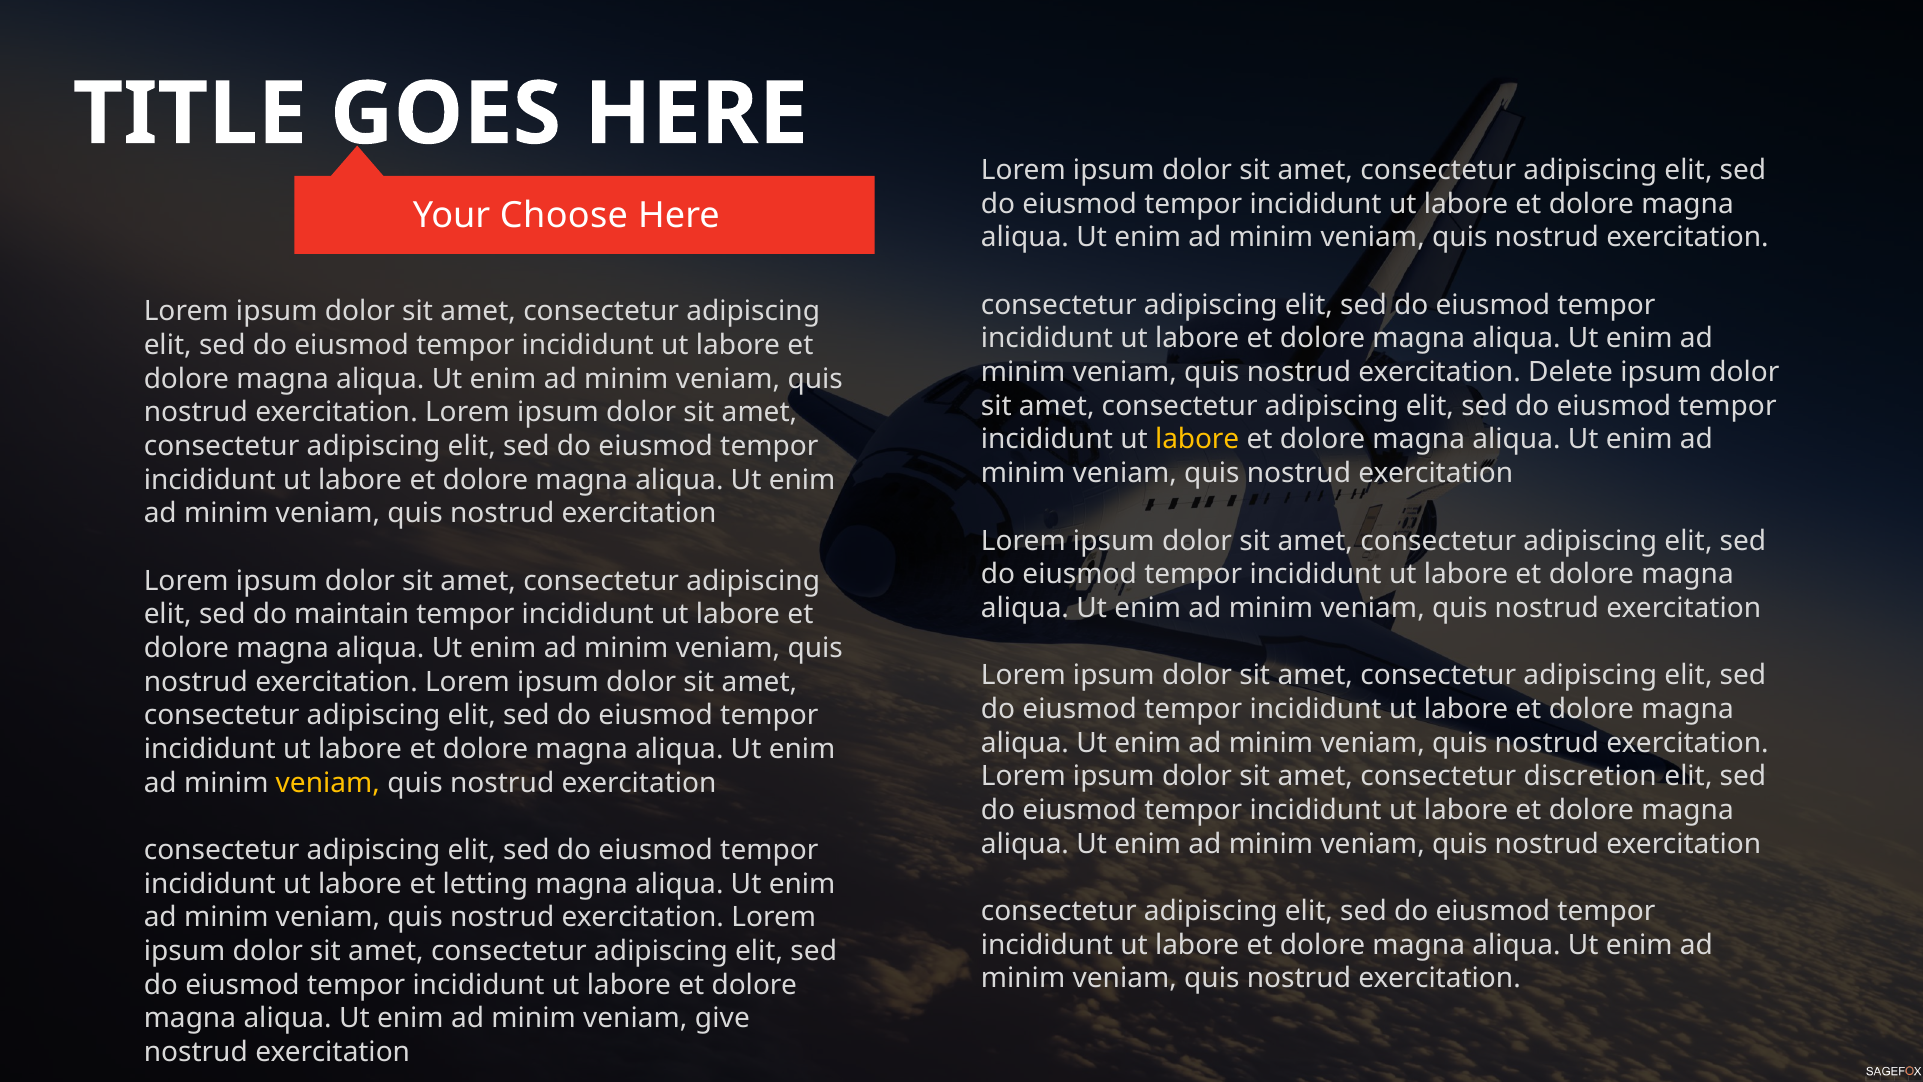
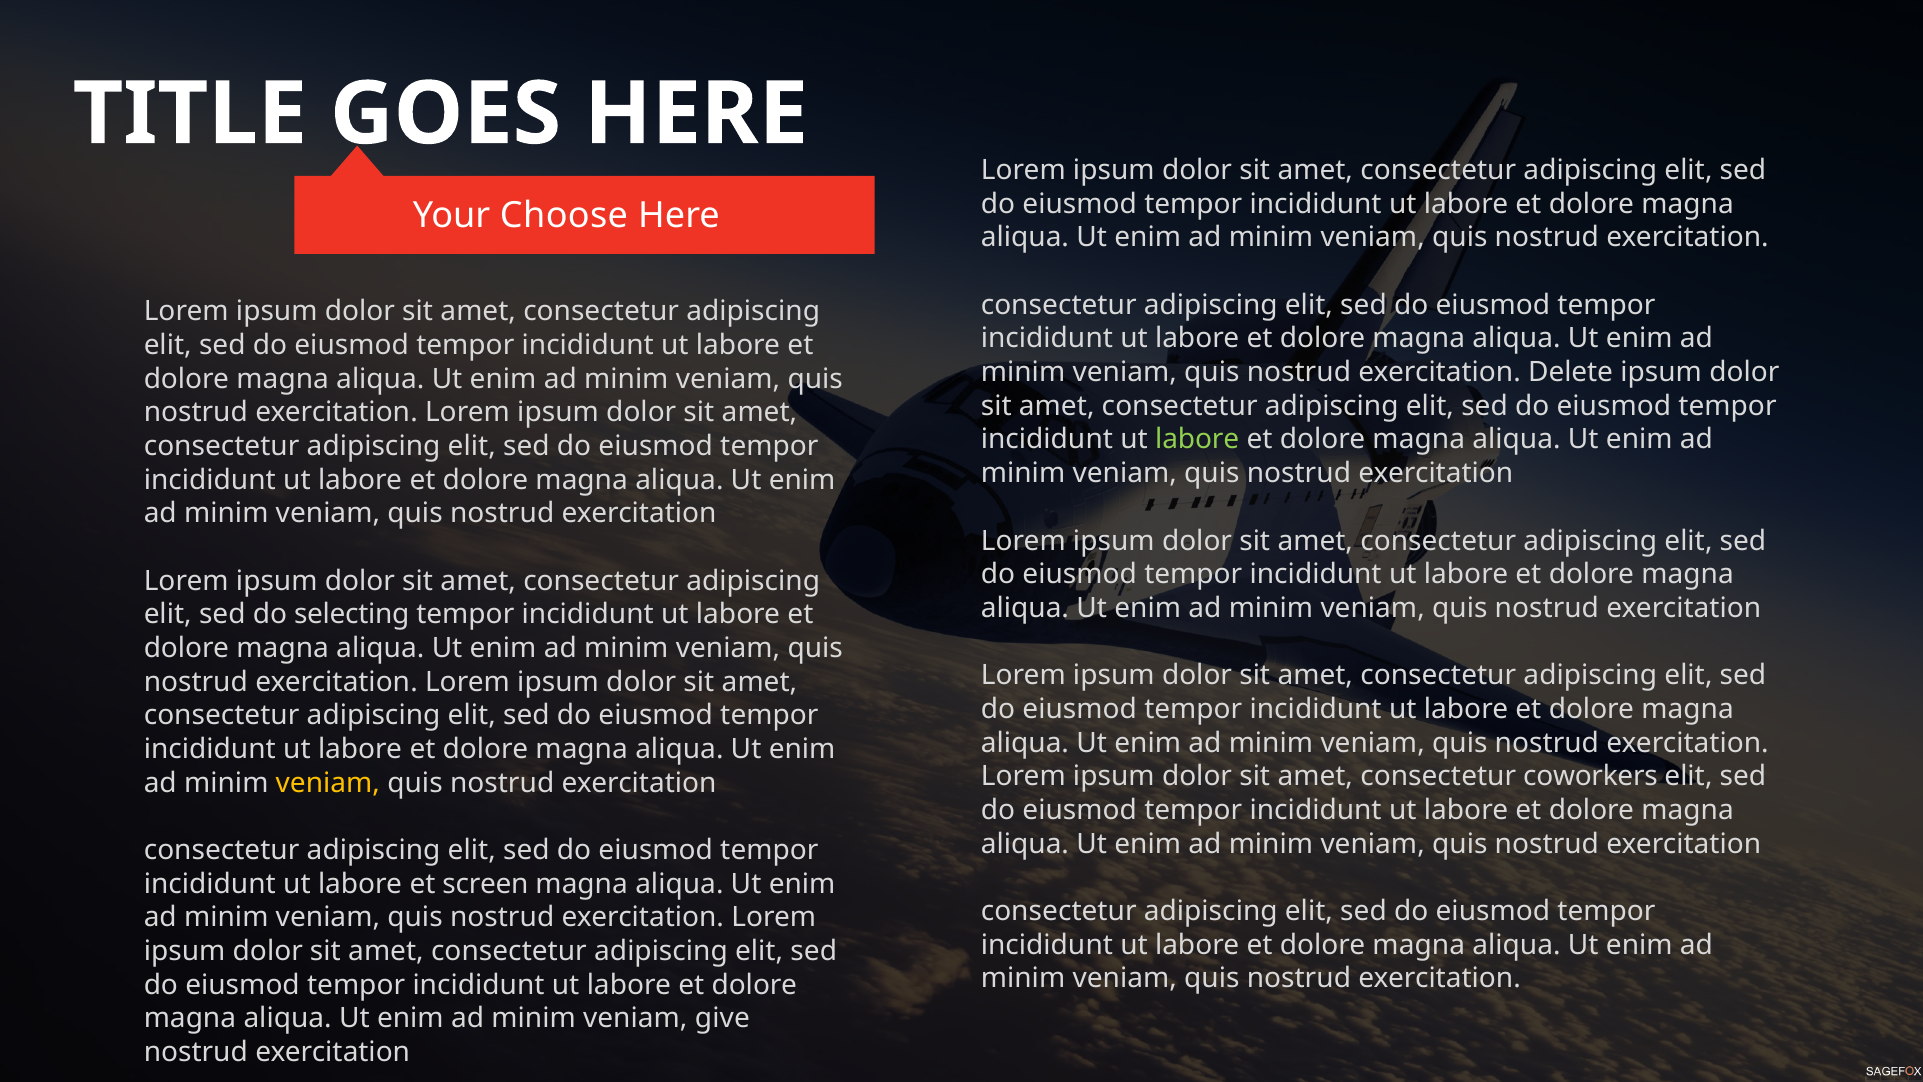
labore at (1197, 440) colour: yellow -> light green
maintain: maintain -> selecting
discretion: discretion -> coworkers
letting: letting -> screen
